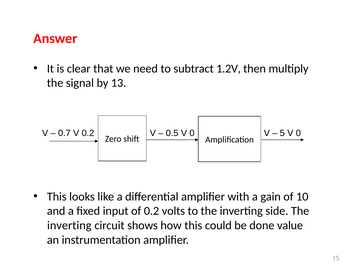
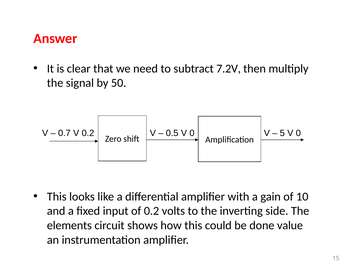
1.2V: 1.2V -> 7.2V
13: 13 -> 50
inverting at (69, 225): inverting -> elements
